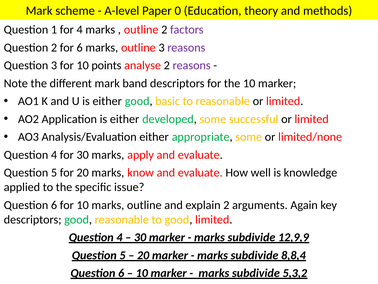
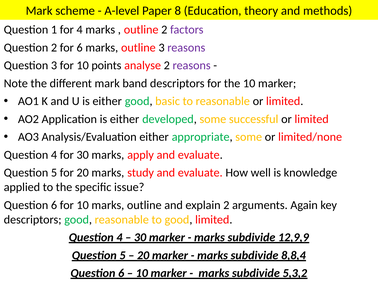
0: 0 -> 8
know: know -> study
